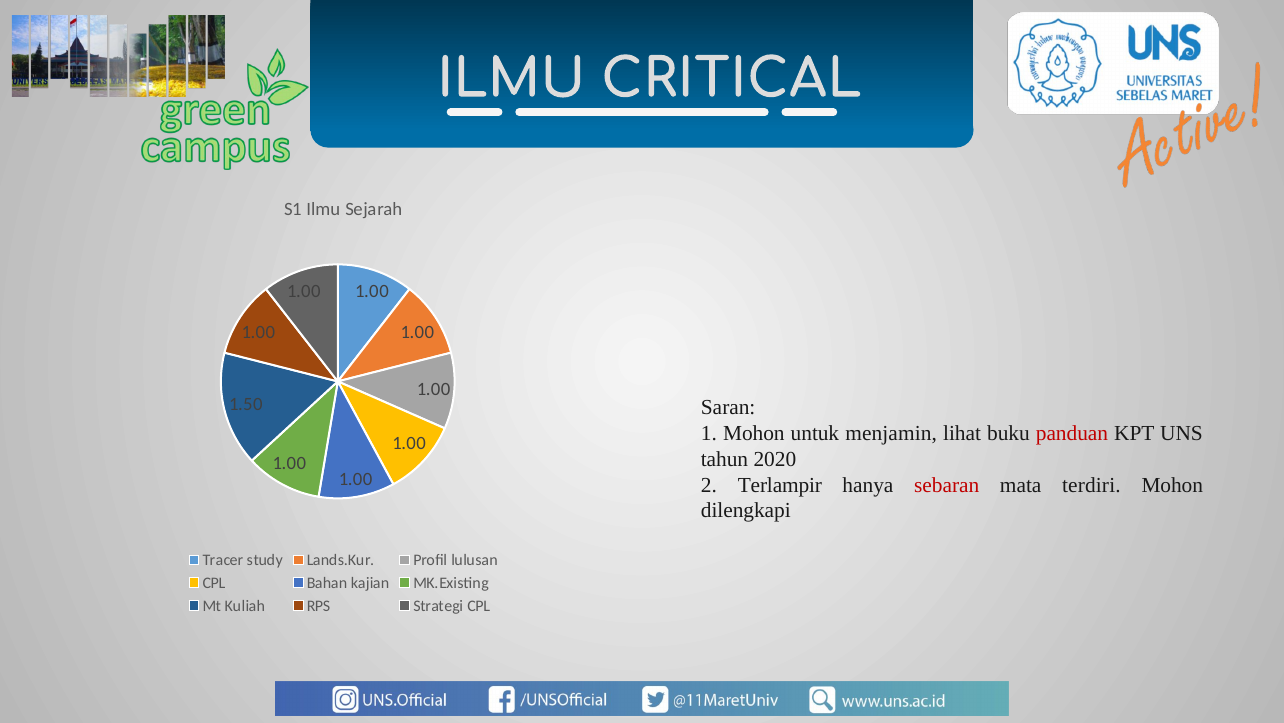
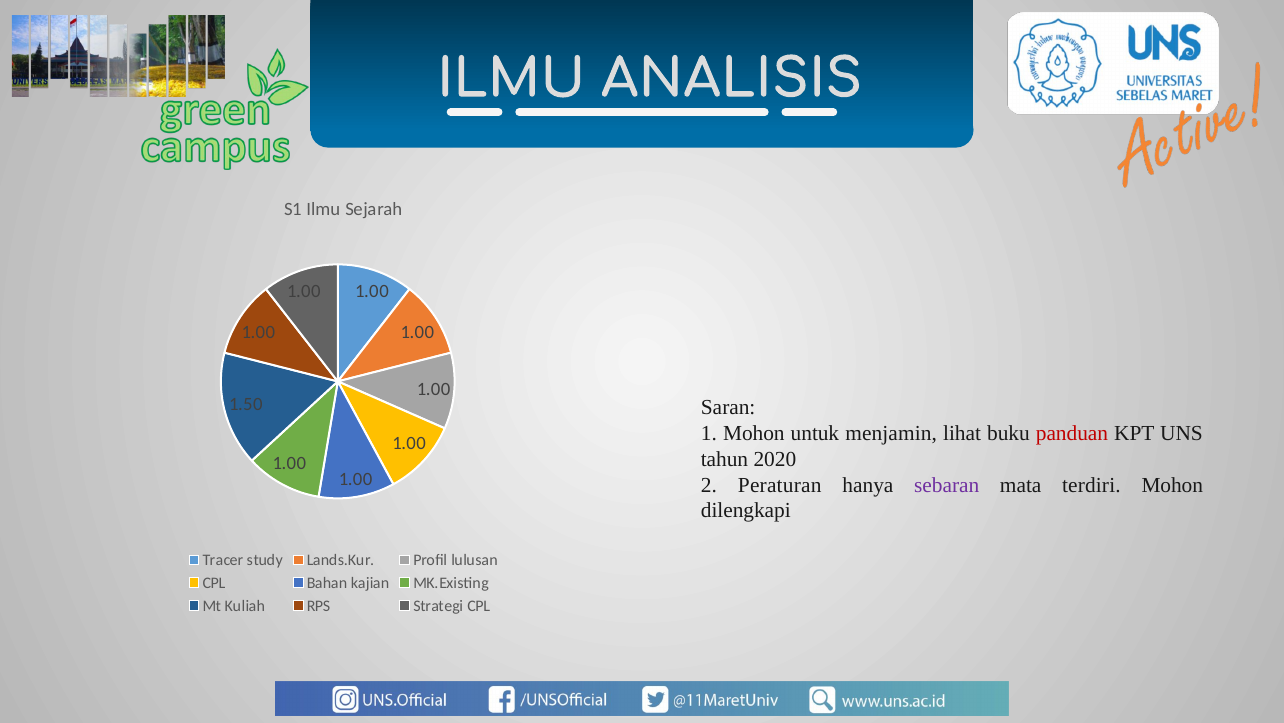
CRITICAL: CRITICAL -> ANALISIS
Terlampir: Terlampir -> Peraturan
sebaran colour: red -> purple
